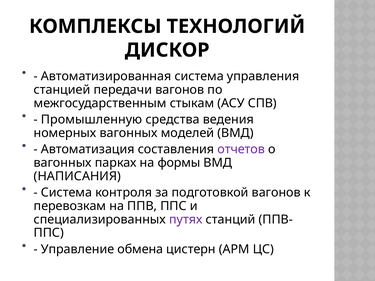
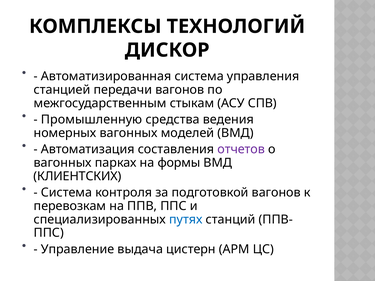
НАПИСАНИЯ: НАПИСАНИЯ -> КЛИЕНТСКИХ
путях colour: purple -> blue
обмена: обмена -> выдача
